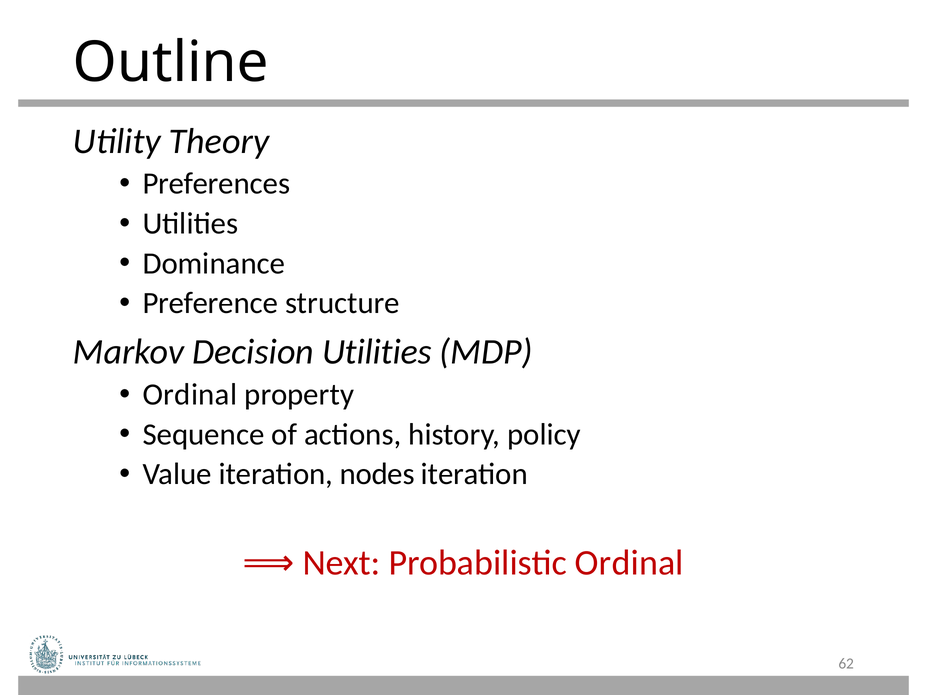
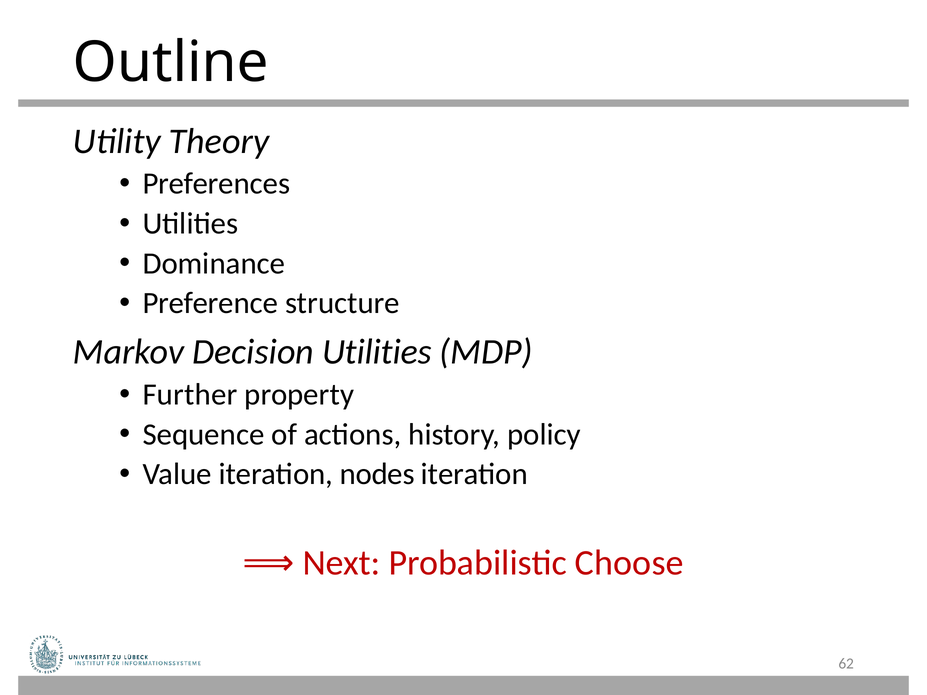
Ordinal at (190, 395): Ordinal -> Further
Probabilistic Ordinal: Ordinal -> Choose
